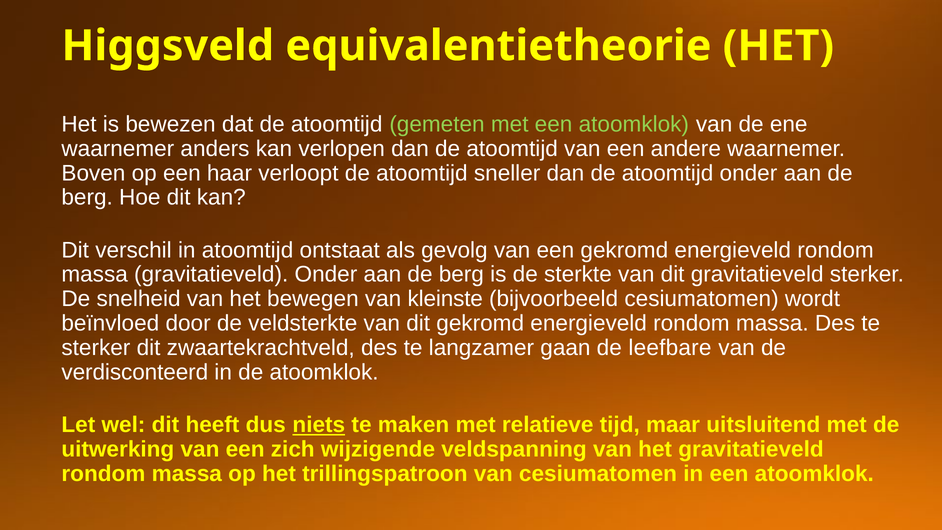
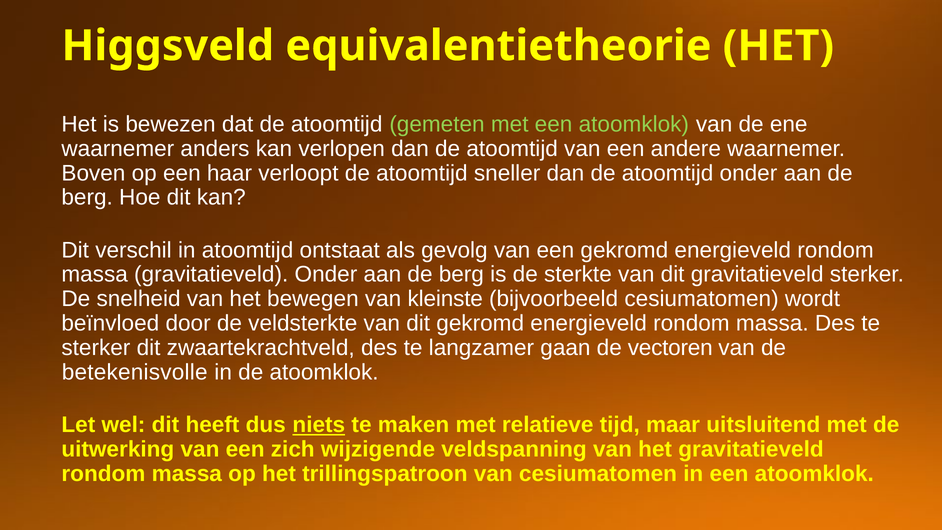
leefbare: leefbare -> vectoren
verdisconteerd: verdisconteerd -> betekenisvolle
